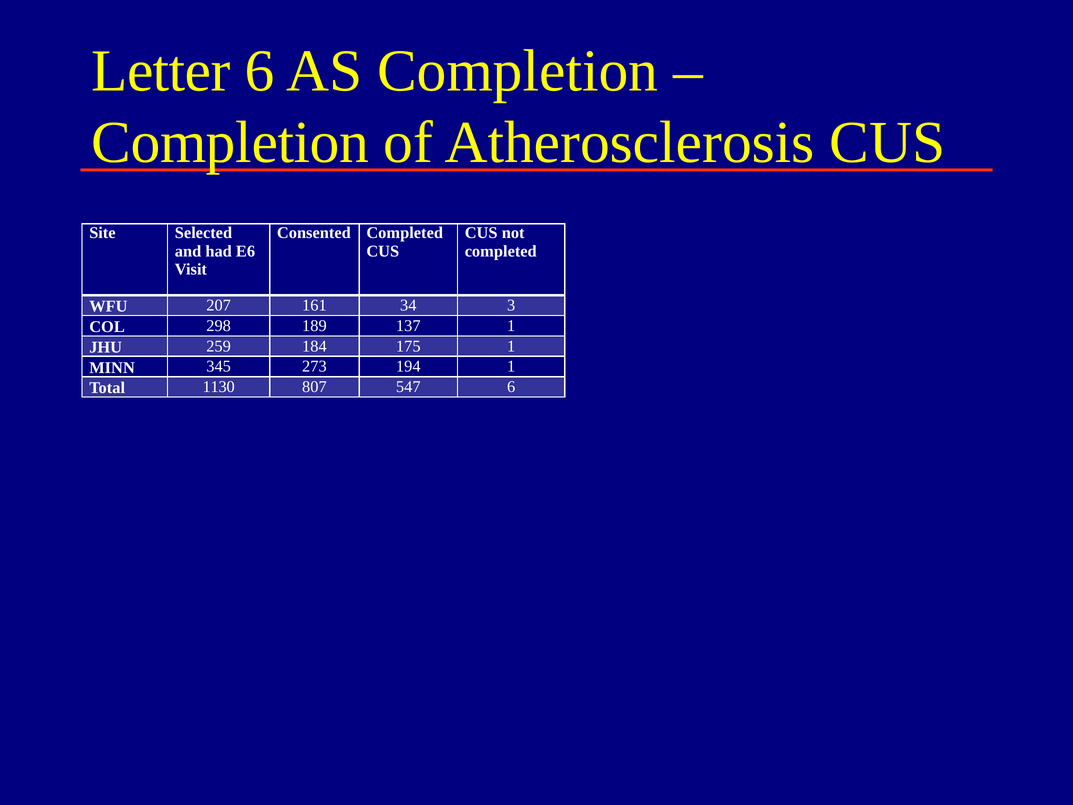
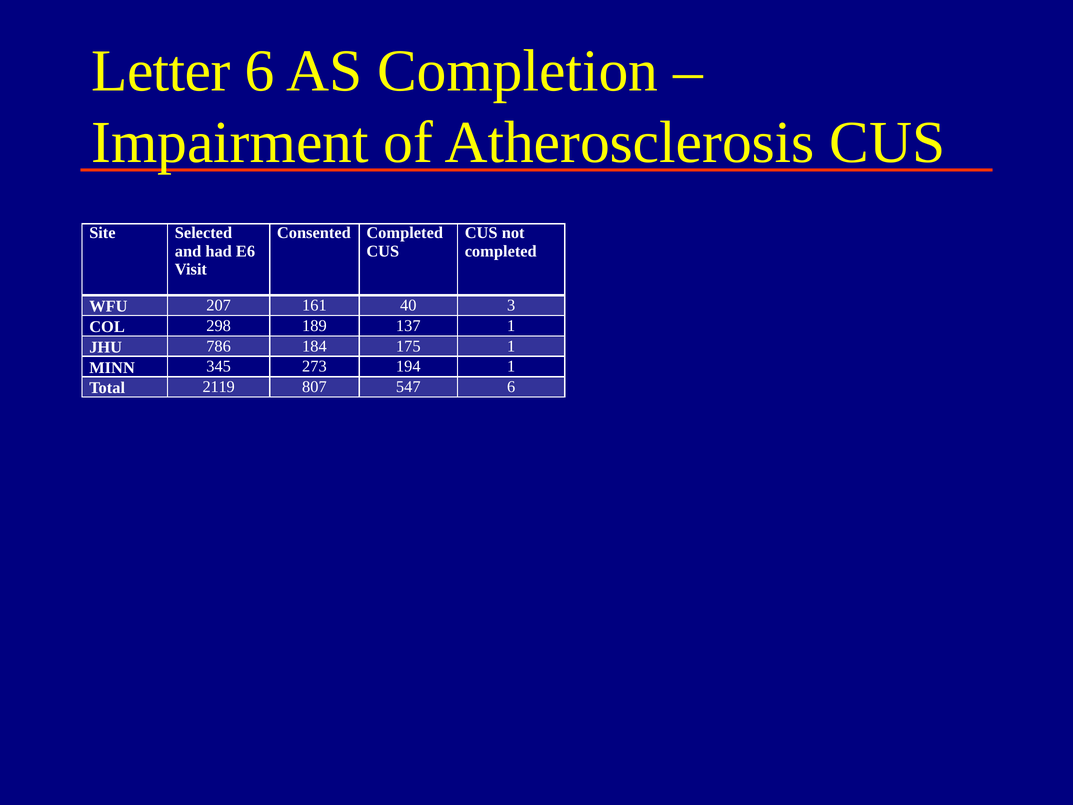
Completion at (230, 143): Completion -> Impairment
34: 34 -> 40
259: 259 -> 786
1130: 1130 -> 2119
